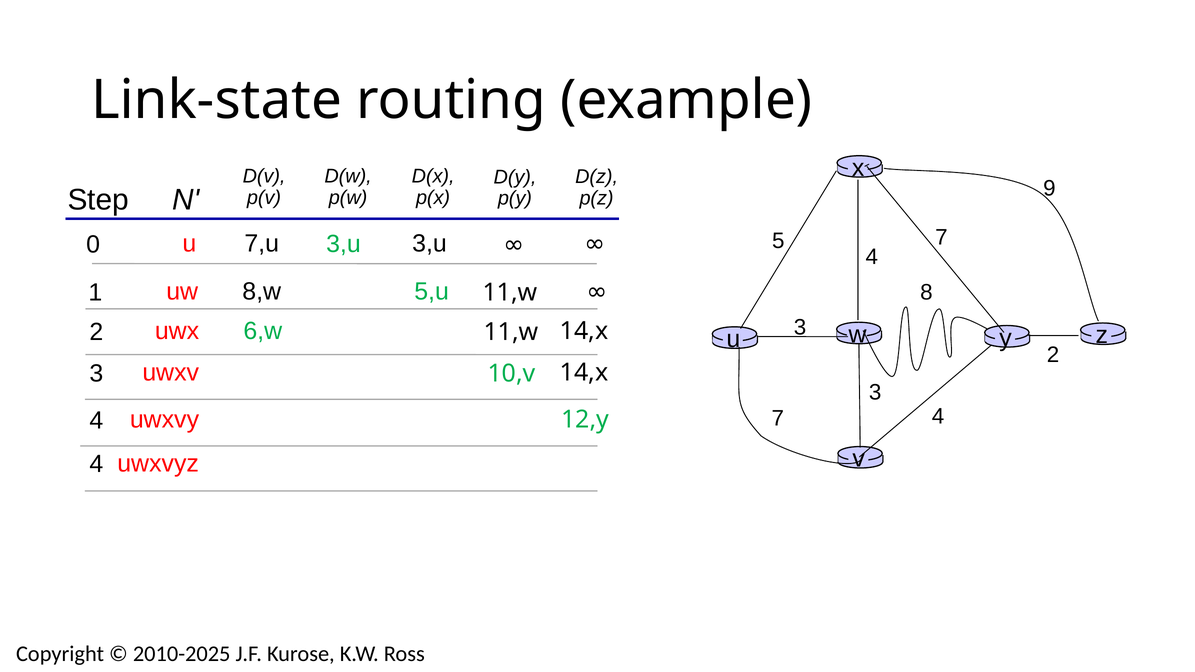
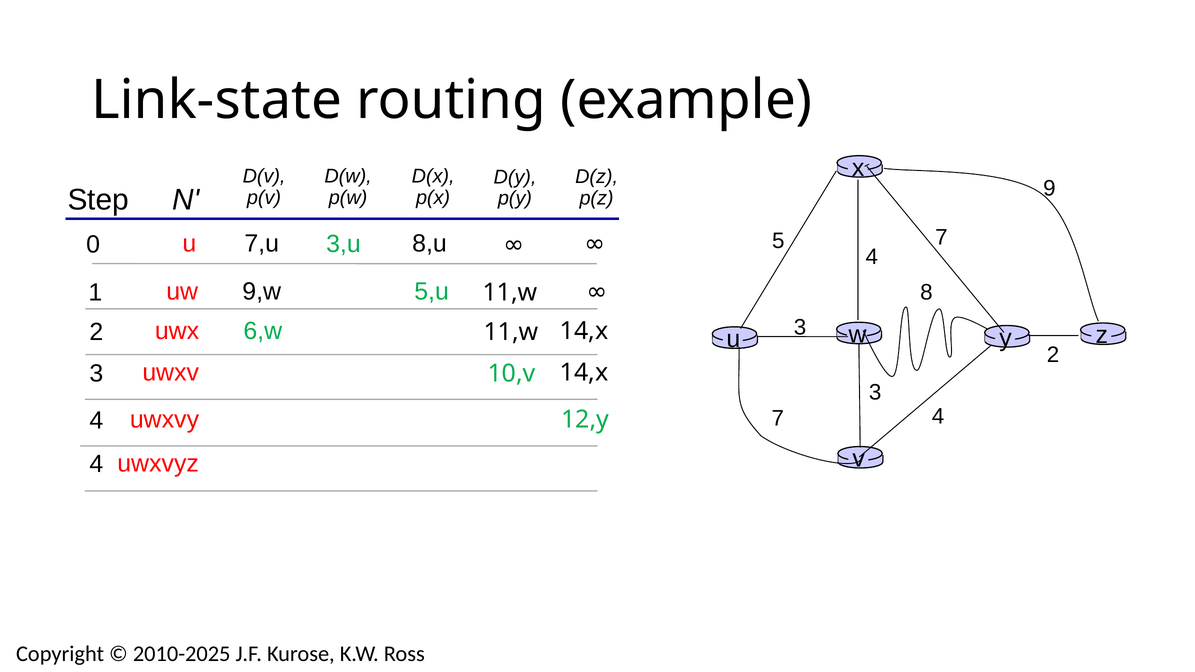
3,u 3,u: 3,u -> 8,u
8,w: 8,w -> 9,w
